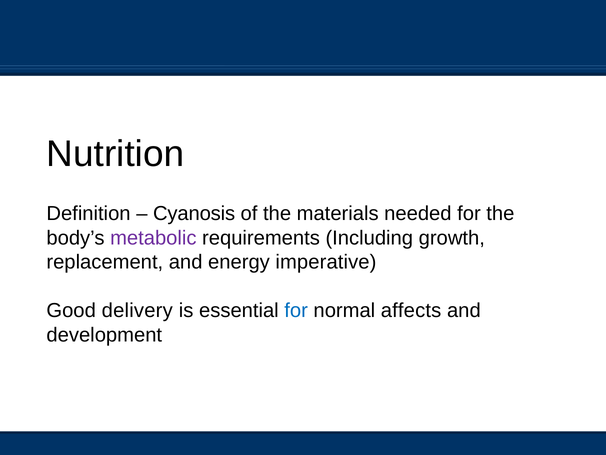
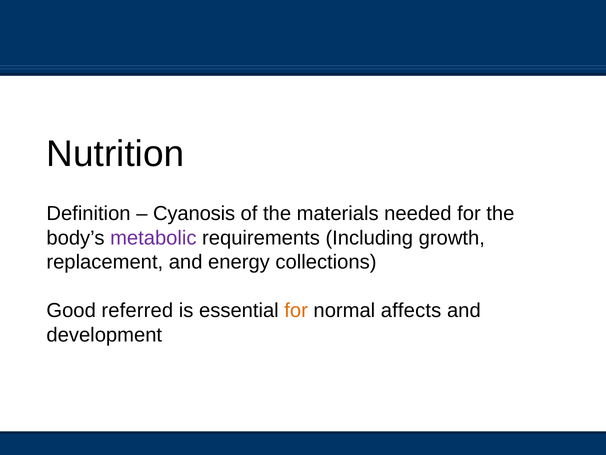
imperative: imperative -> collections
delivery: delivery -> referred
for at (296, 310) colour: blue -> orange
